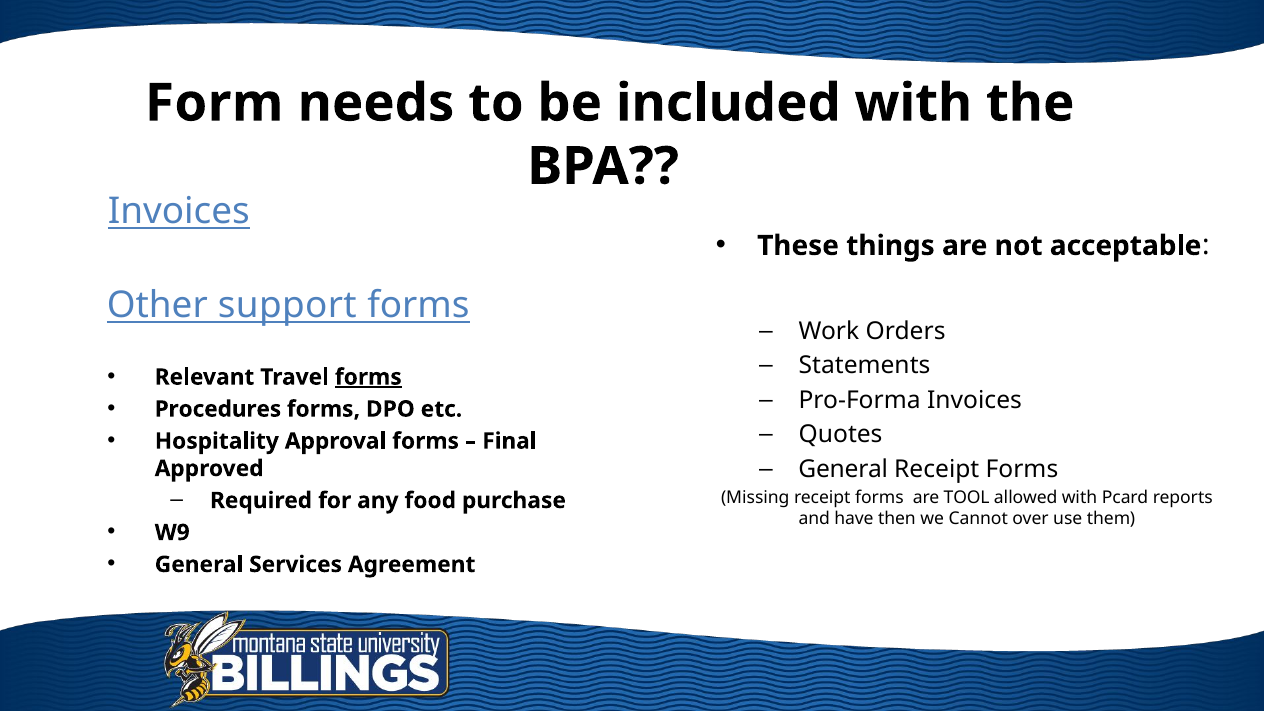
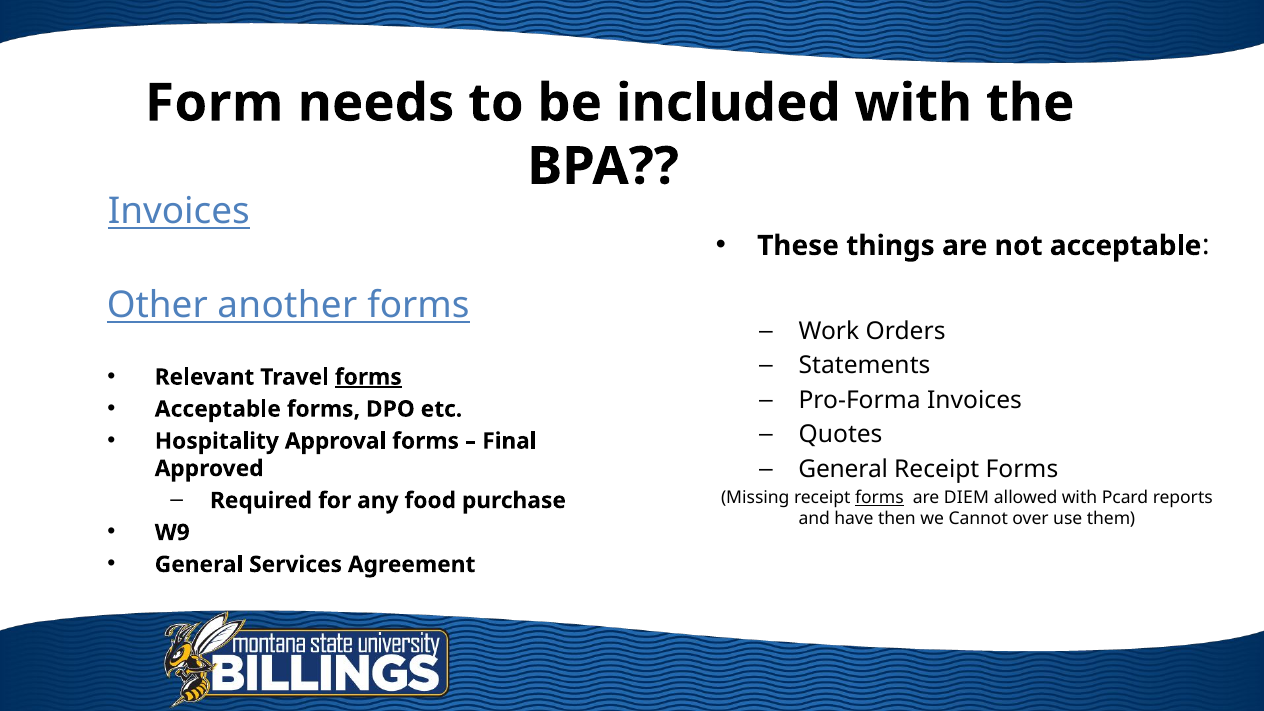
support: support -> another
Procedures at (218, 409): Procedures -> Acceptable
forms at (879, 498) underline: none -> present
TOOL: TOOL -> DIEM
